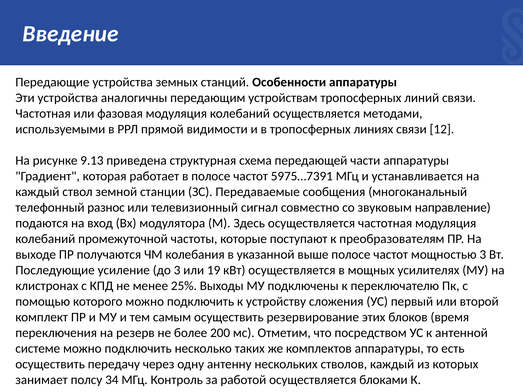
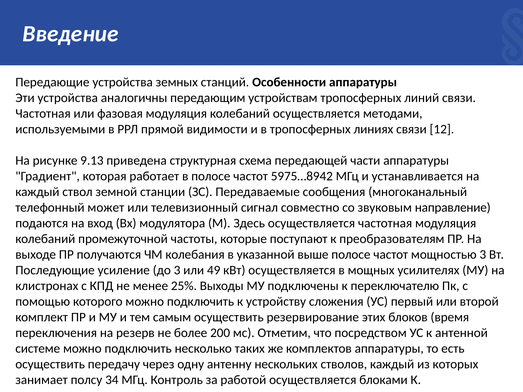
5975…7391: 5975…7391 -> 5975…8942
разнос: разнос -> может
19: 19 -> 49
